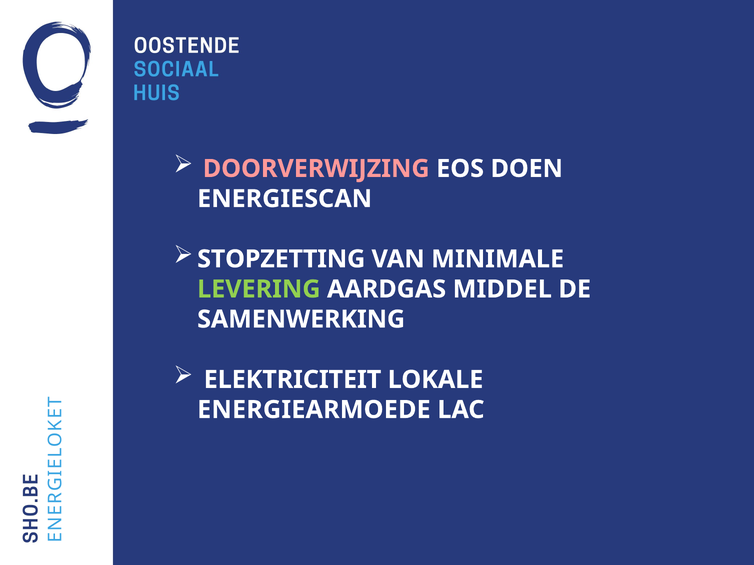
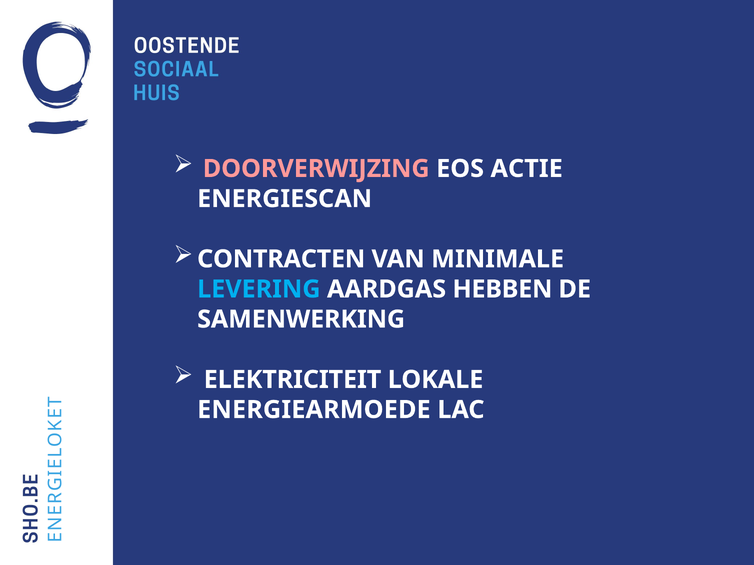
DOEN: DOEN -> ACTIE
STOPZETTING: STOPZETTING -> CONTRACTEN
LEVERING colour: light green -> light blue
MIDDEL: MIDDEL -> HEBBEN
